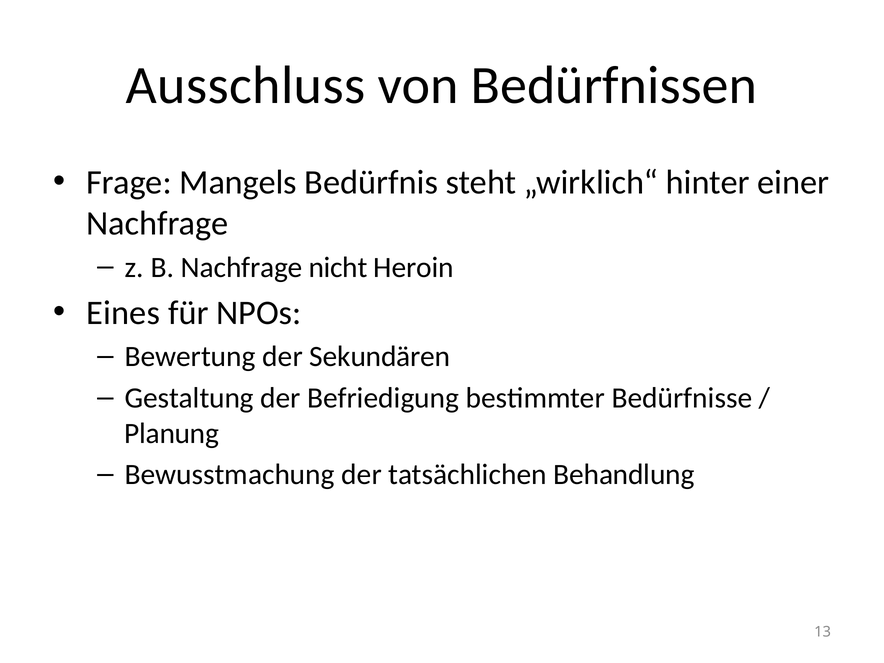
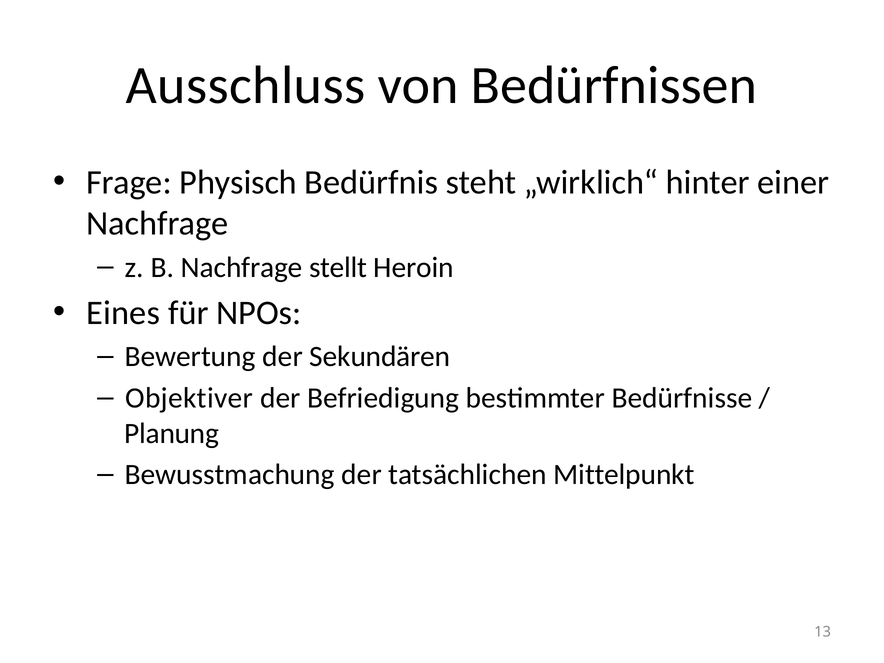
Mangels: Mangels -> Physisch
nicht: nicht -> stellt
Gestaltung: Gestaltung -> Objektiver
Behandlung: Behandlung -> Mittelpunkt
